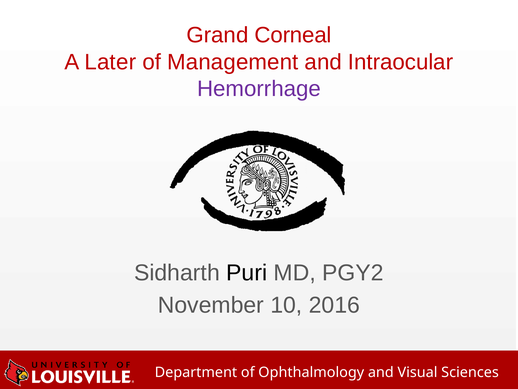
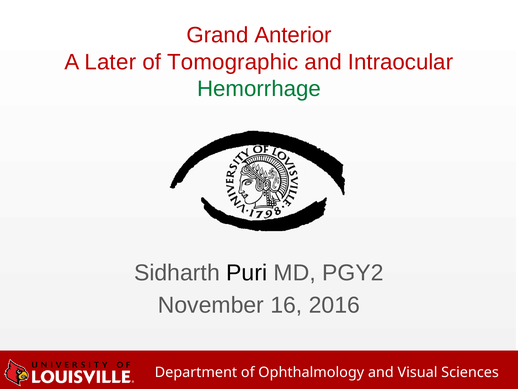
Corneal: Corneal -> Anterior
Management: Management -> Tomographic
Hemorrhage colour: purple -> green
10: 10 -> 16
